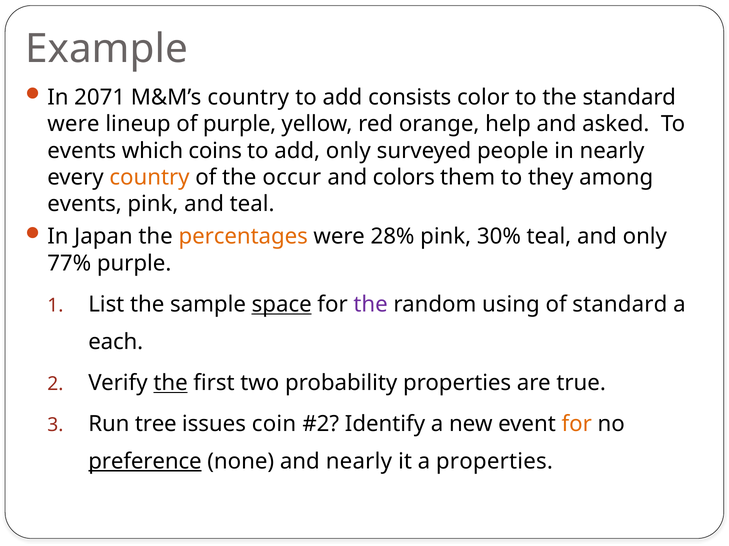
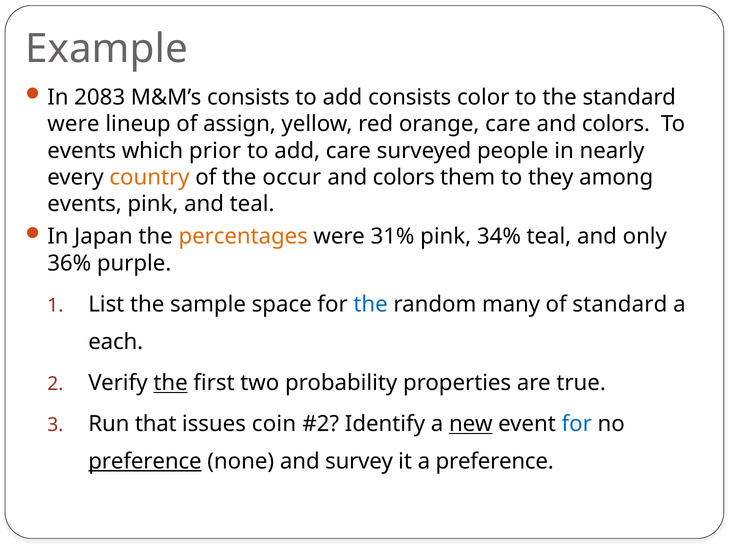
2071: 2071 -> 2083
M&M’s country: country -> consists
of purple: purple -> assign
orange help: help -> care
asked at (616, 124): asked -> colors
coins: coins -> prior
add only: only -> care
28%: 28% -> 31%
30%: 30% -> 34%
77%: 77% -> 36%
space underline: present -> none
the at (371, 305) colour: purple -> blue
using: using -> many
tree: tree -> that
new underline: none -> present
for at (577, 425) colour: orange -> blue
and nearly: nearly -> survey
a properties: properties -> preference
